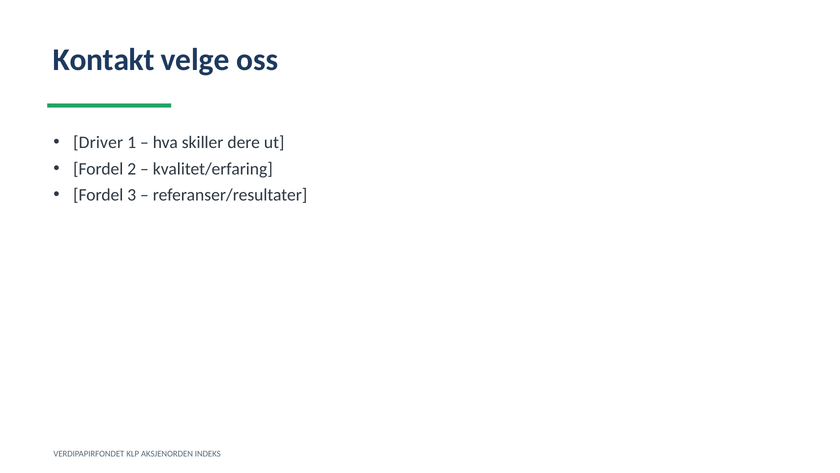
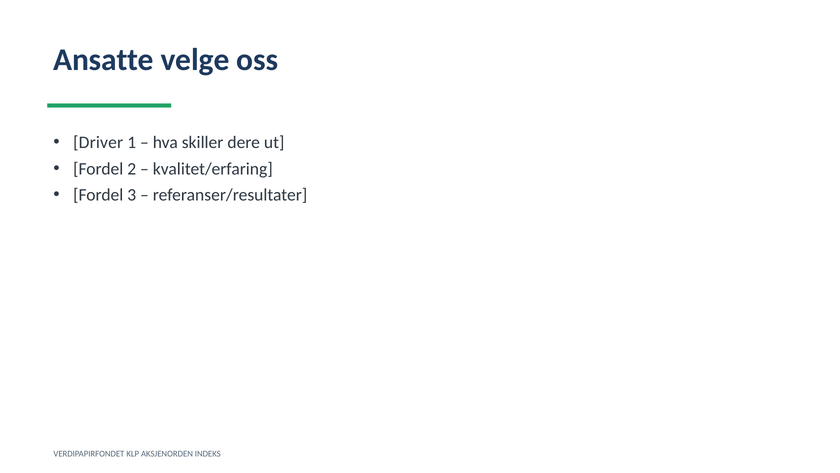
Kontakt: Kontakt -> Ansatte
